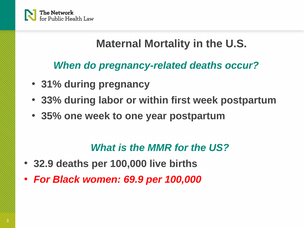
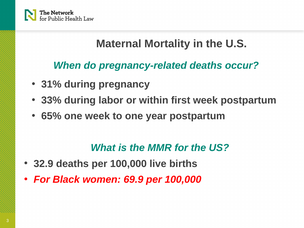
35%: 35% -> 65%
